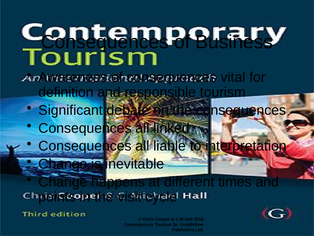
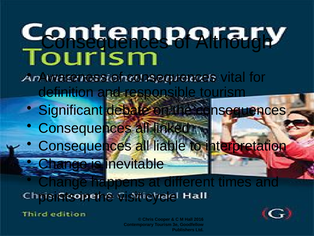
Business: Business -> Although
